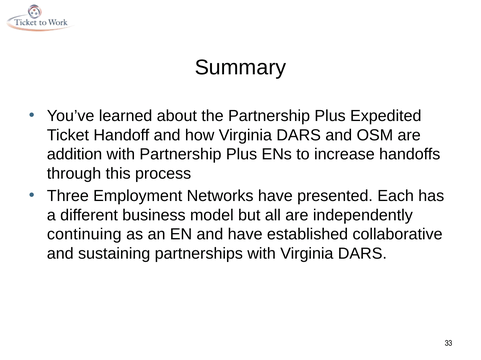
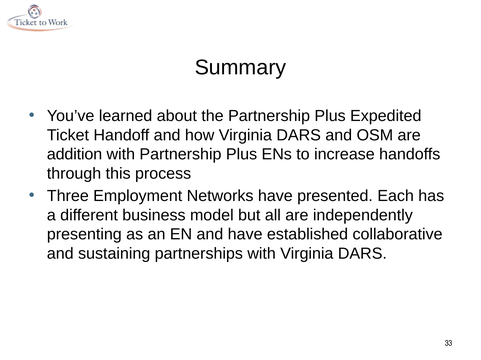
continuing: continuing -> presenting
